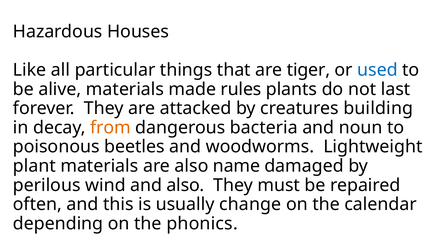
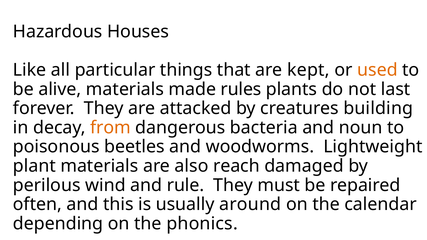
tiger: tiger -> kept
used colour: blue -> orange
name: name -> reach
and also: also -> rule
change: change -> around
